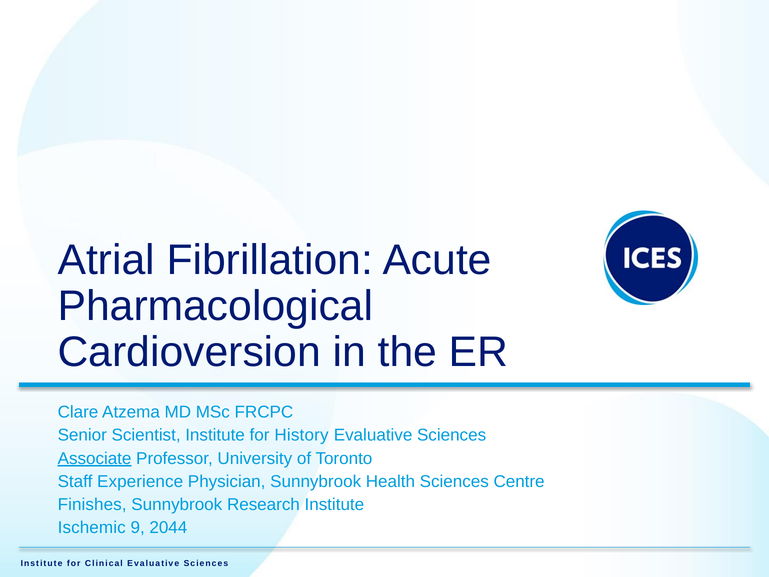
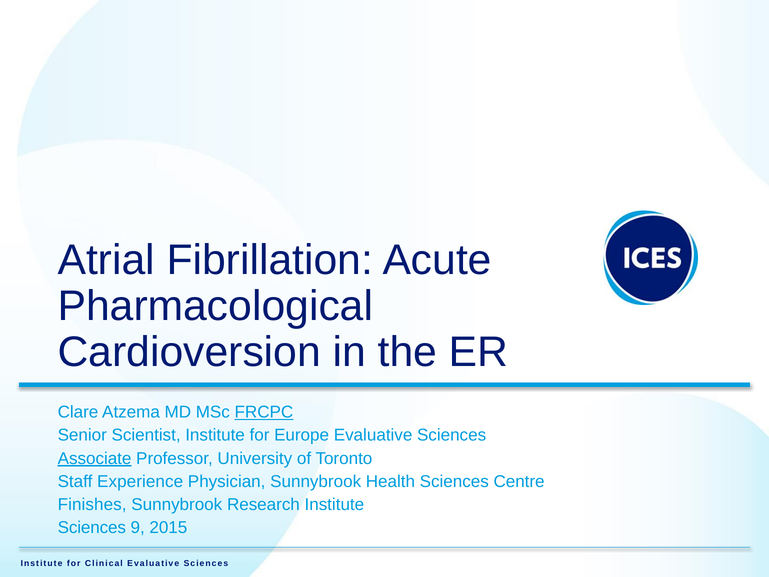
FRCPC underline: none -> present
History: History -> Europe
Ischemic at (92, 527): Ischemic -> Sciences
2044: 2044 -> 2015
